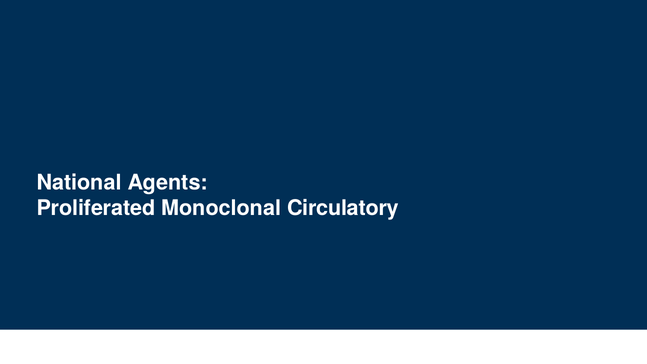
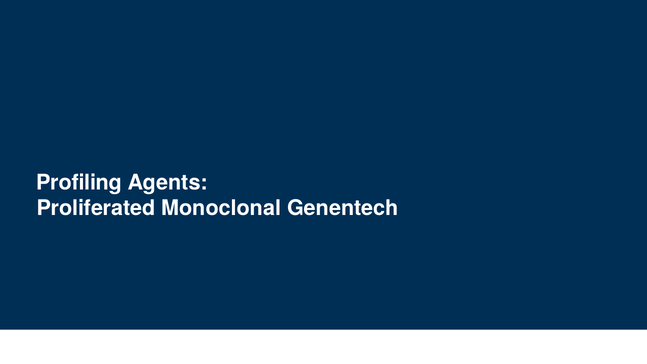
National: National -> Profiling
Circulatory: Circulatory -> Genentech
